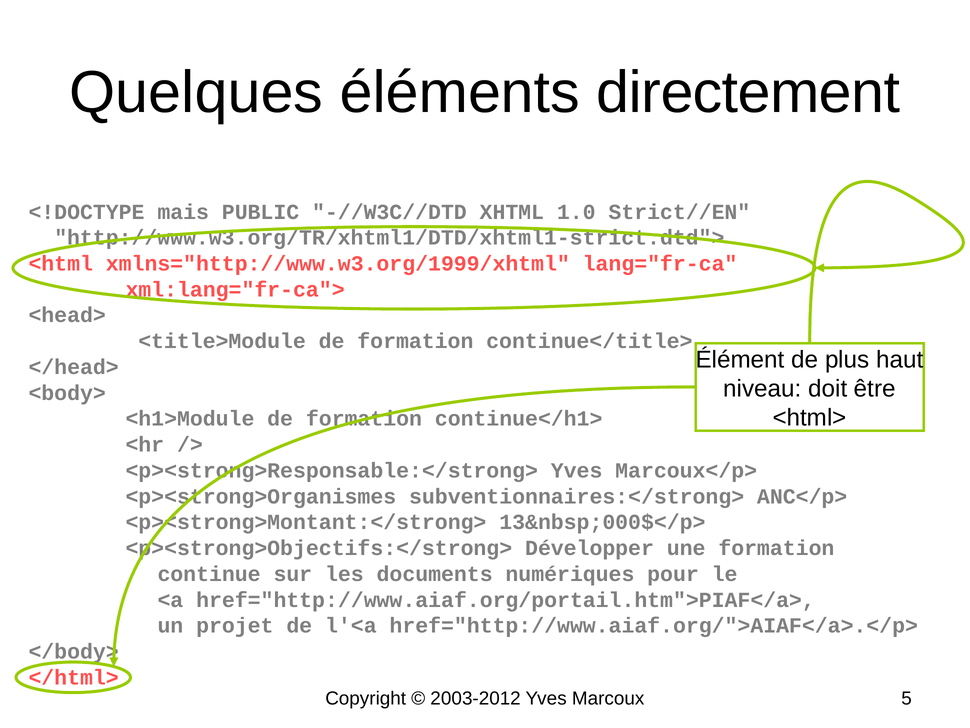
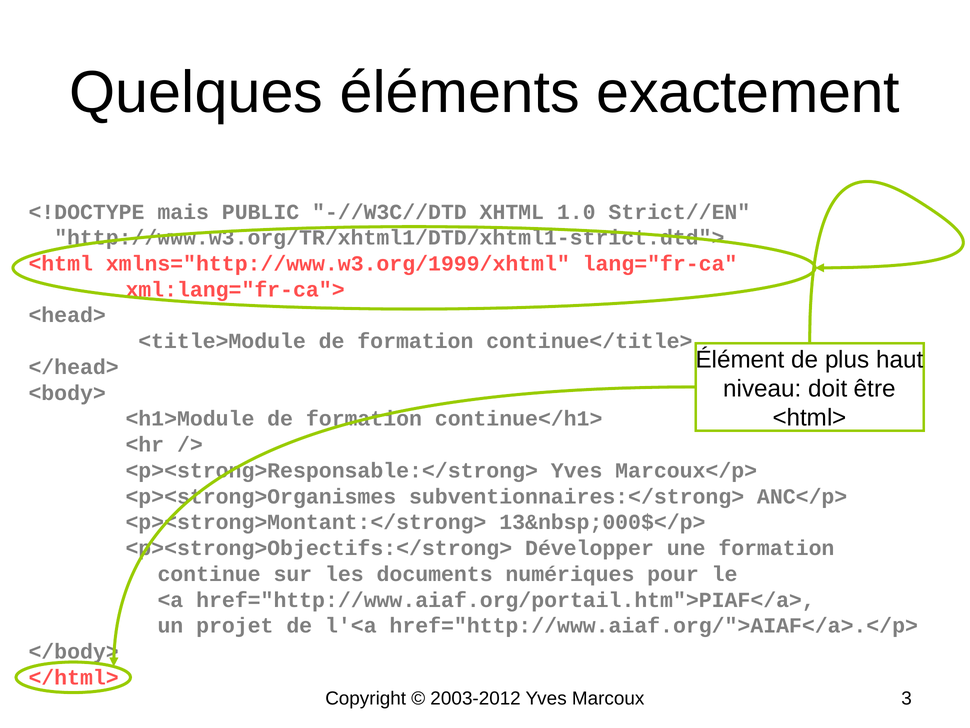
directement: directement -> exactement
5: 5 -> 3
